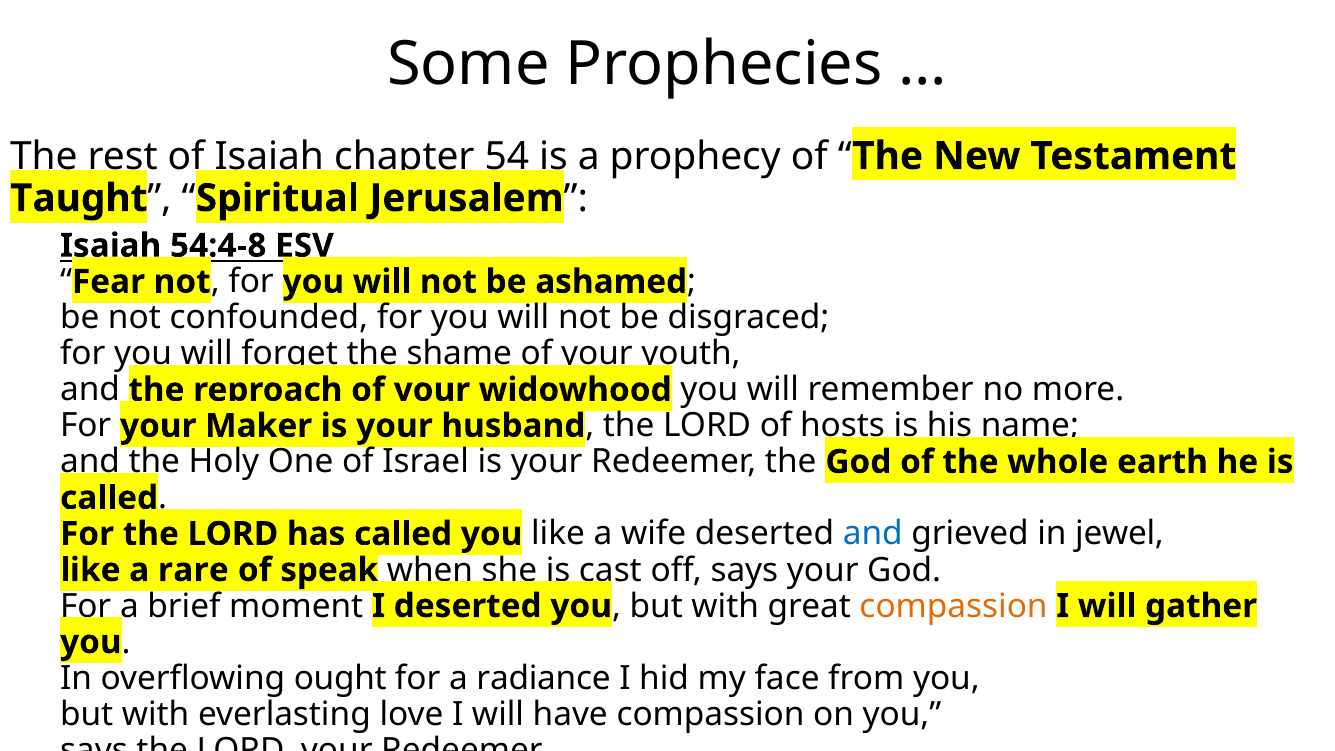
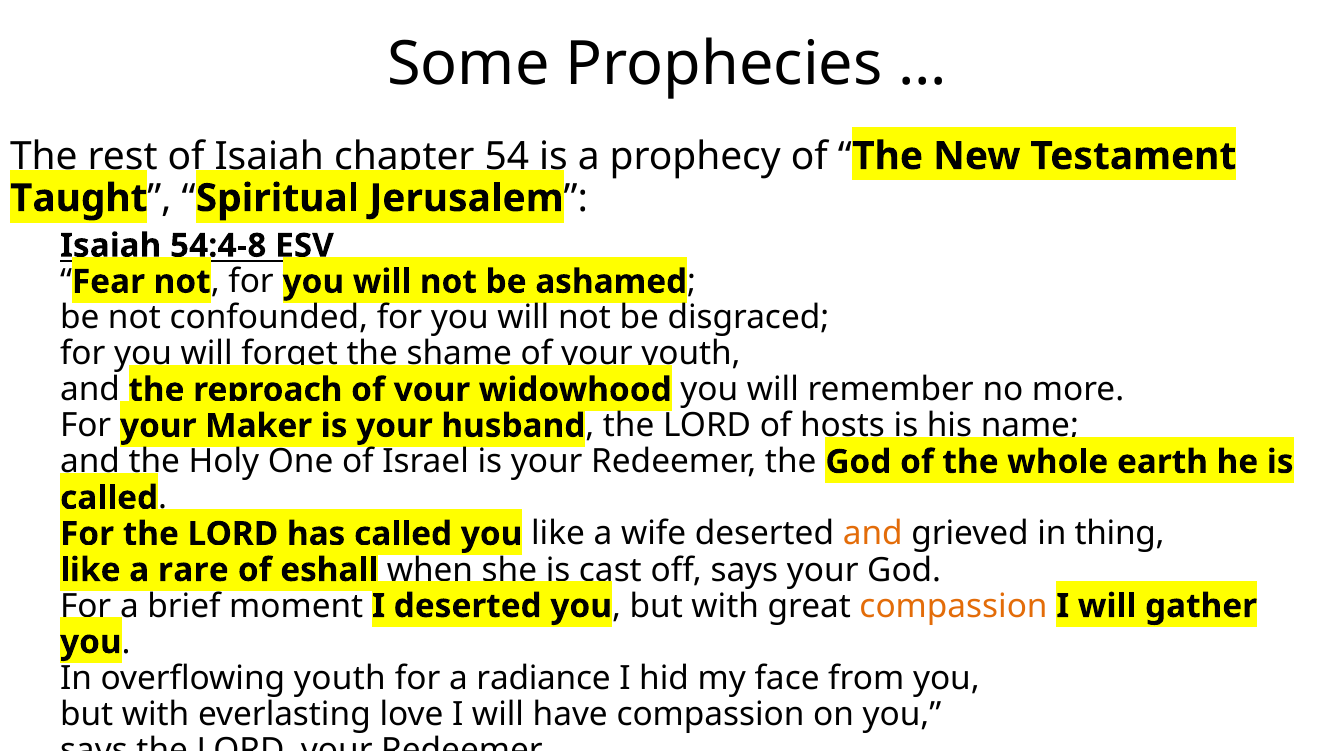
and at (873, 534) colour: blue -> orange
jewel: jewel -> thing
speak: speak -> eshall
overflowing ought: ought -> youth
